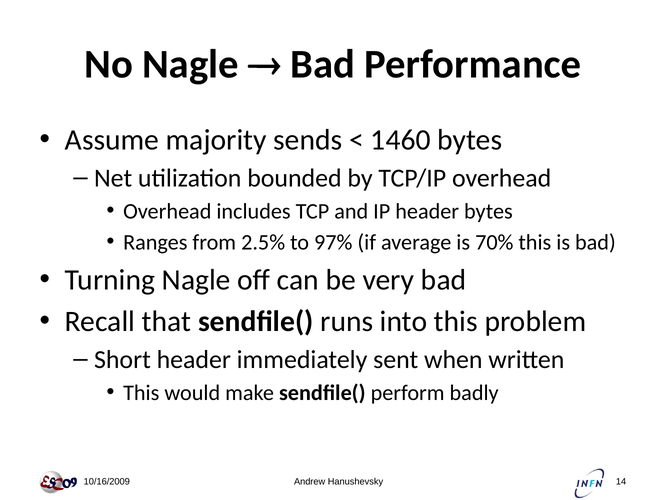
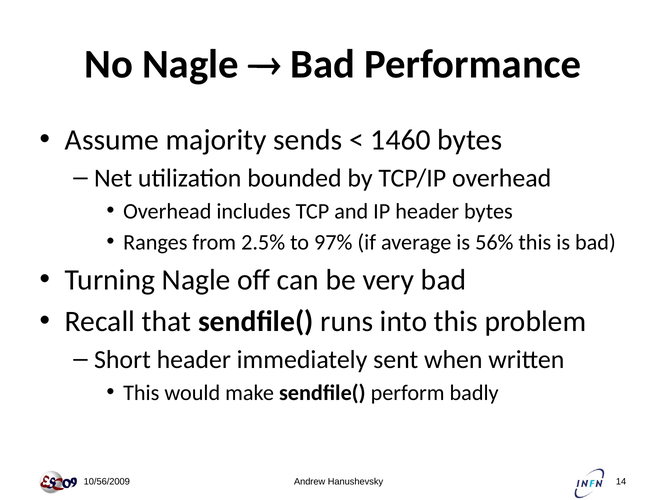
70%: 70% -> 56%
10/16/2009: 10/16/2009 -> 10/56/2009
